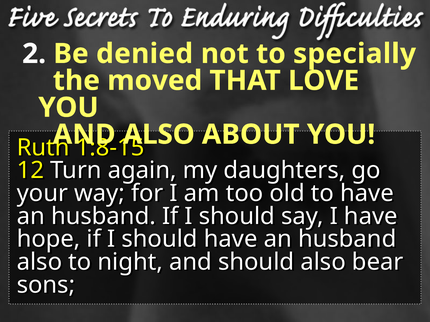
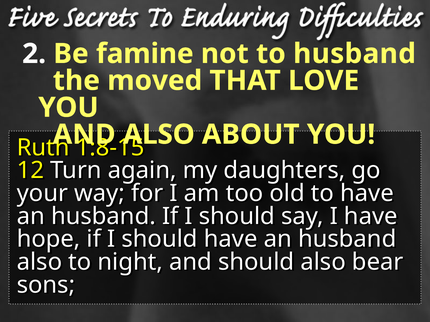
denied: denied -> famine
to specially: specially -> husband
